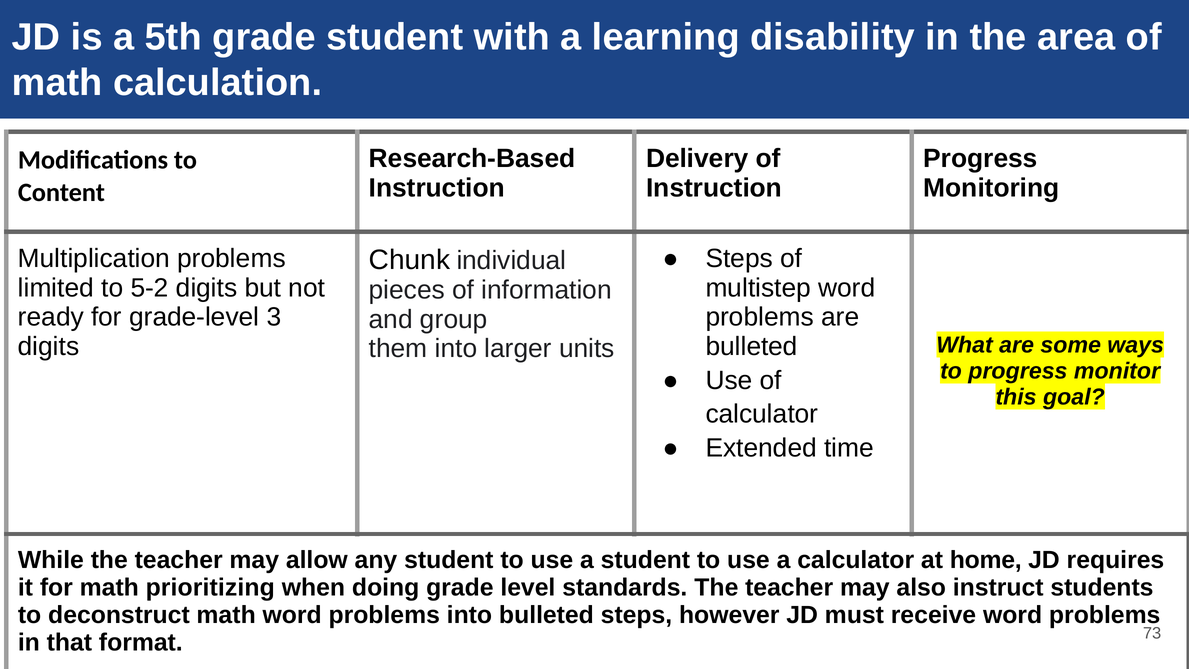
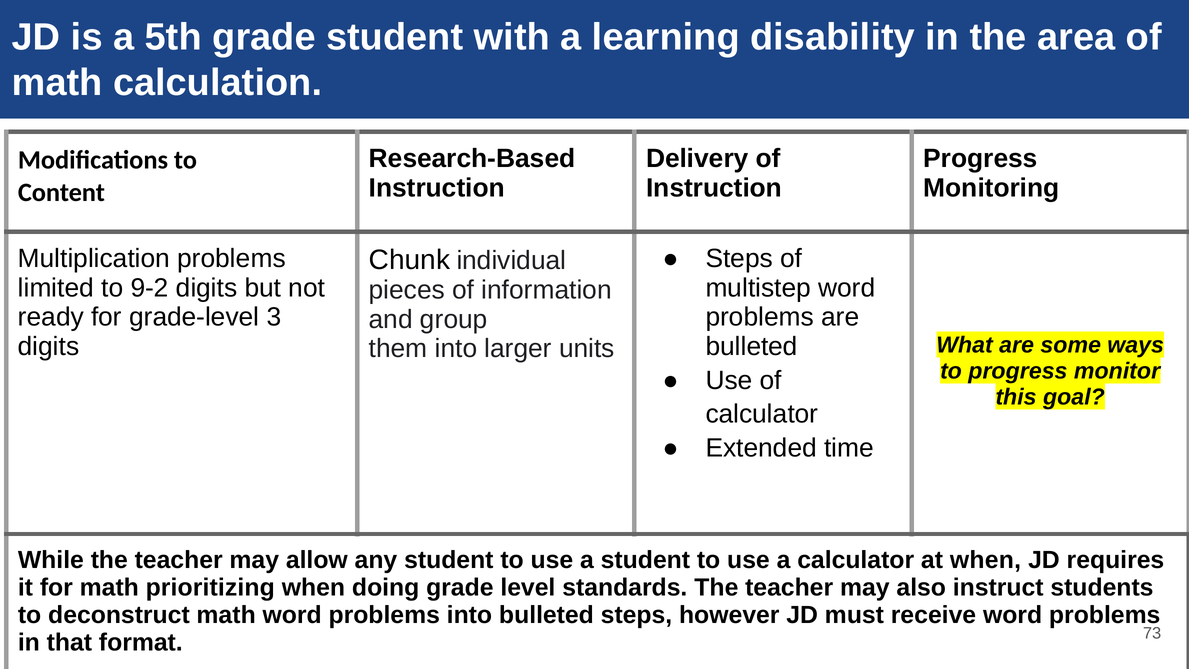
5-2: 5-2 -> 9-2
at home: home -> when
